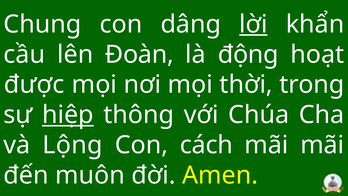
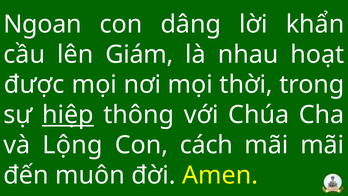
Chung: Chung -> Ngoan
lời underline: present -> none
Đoàn: Đoàn -> Giám
động: động -> nhau
